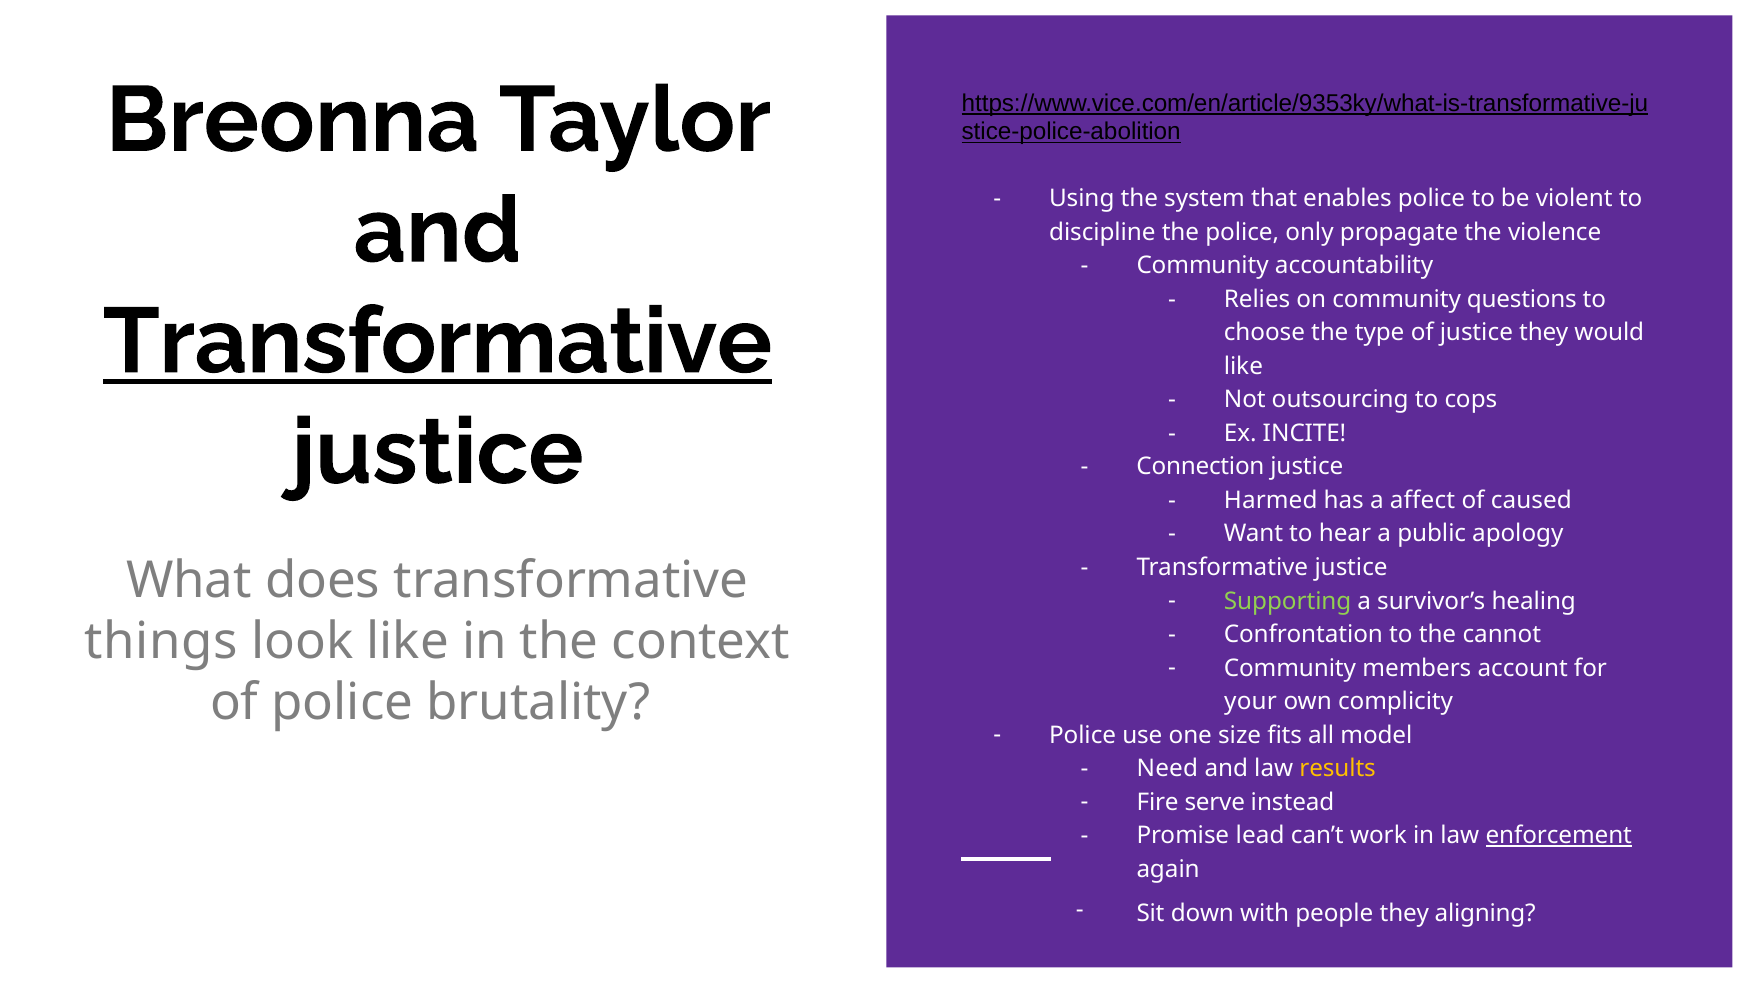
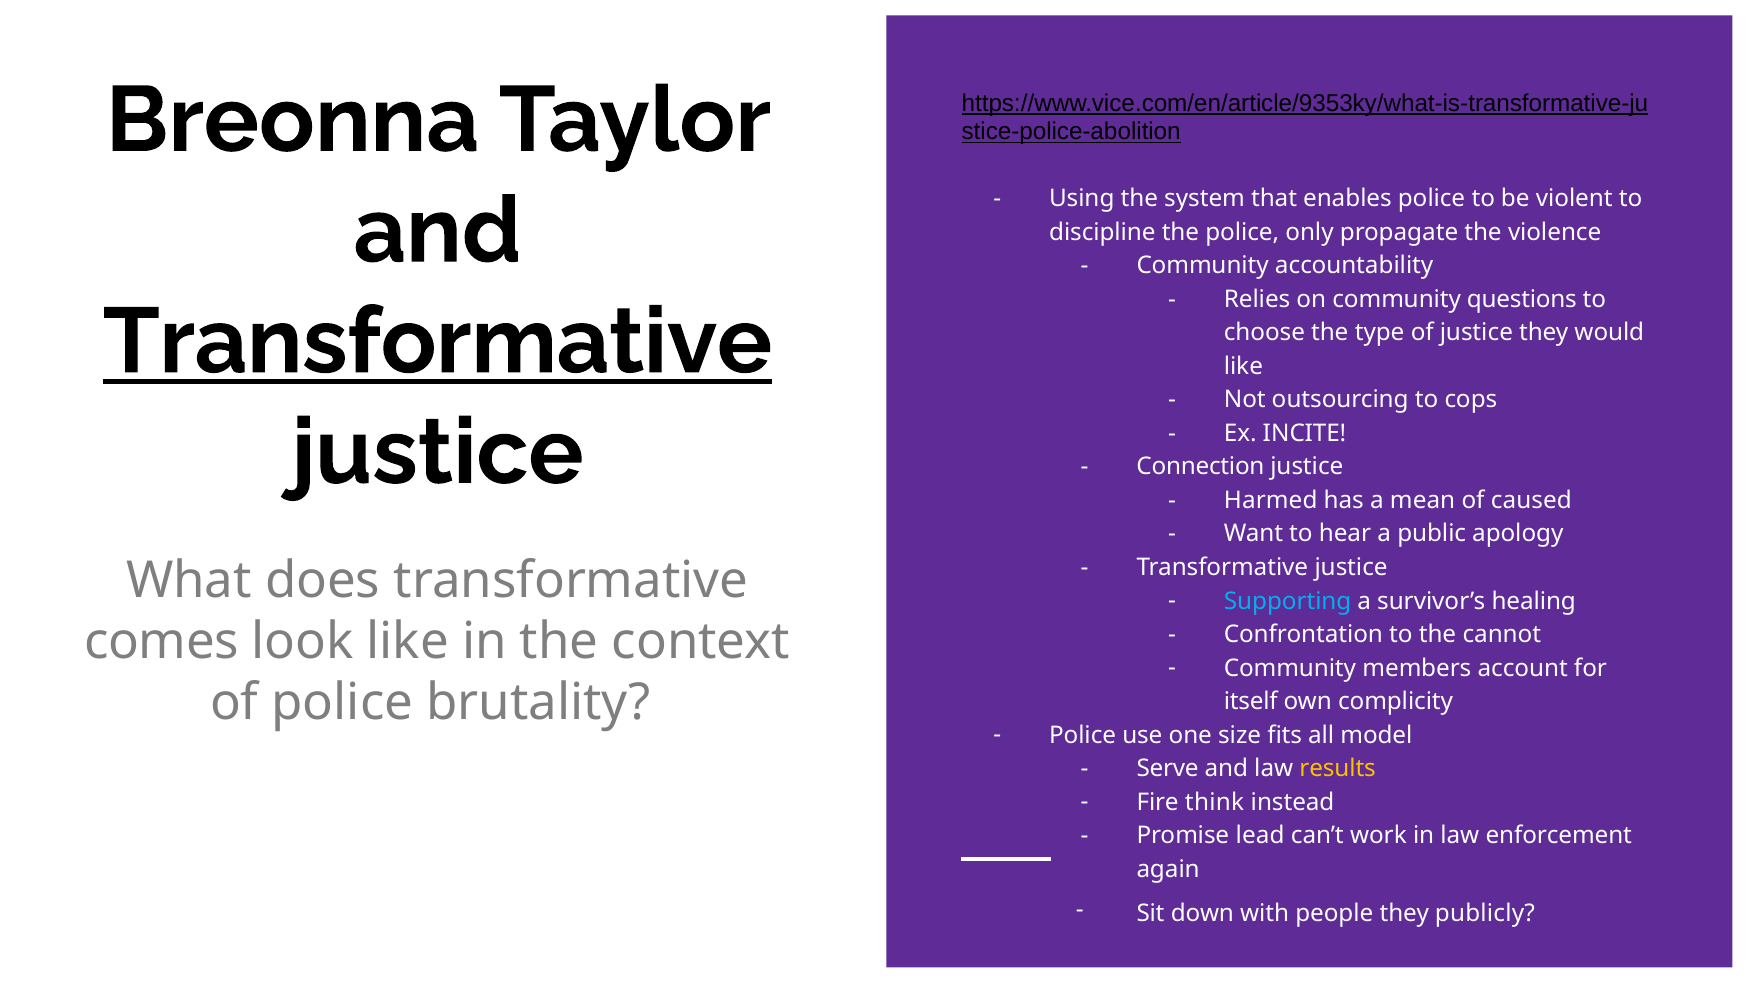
affect: affect -> mean
Supporting colour: light green -> light blue
things: things -> comes
your: your -> itself
Need: Need -> Serve
serve: serve -> think
enforcement underline: present -> none
aligning: aligning -> publicly
